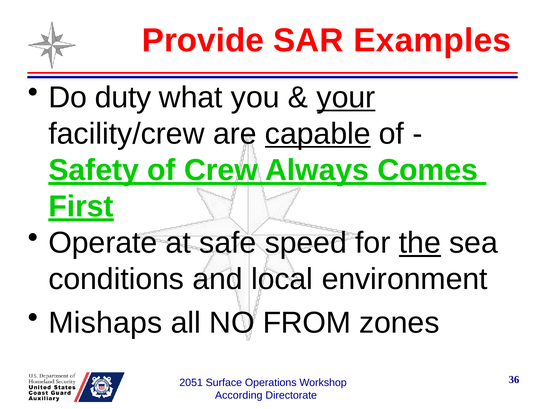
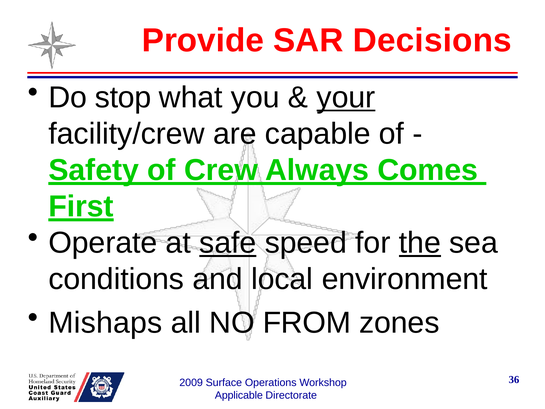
Examples: Examples -> Decisions
duty: duty -> stop
capable underline: present -> none
safe underline: none -> present
2051: 2051 -> 2009
According: According -> Applicable
